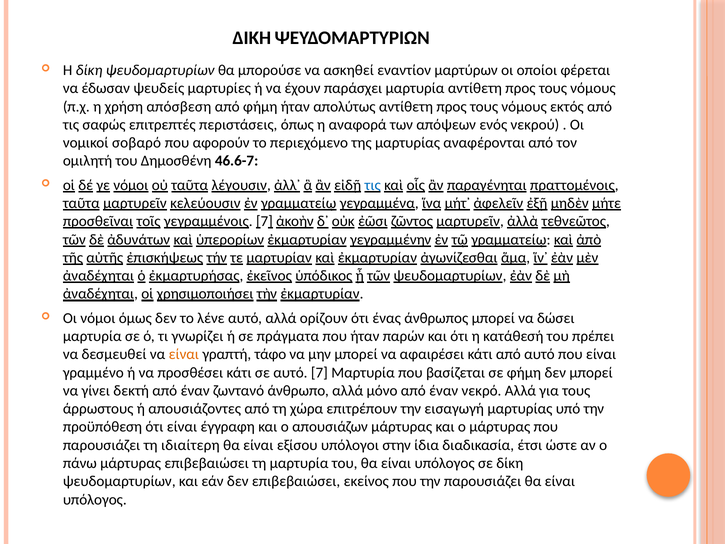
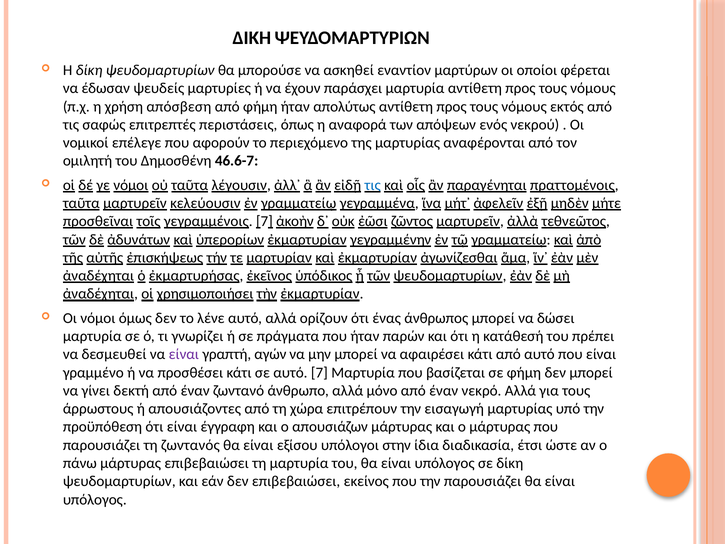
σοβαρό: σοβαρό -> επέλεγε
είναι at (184, 354) colour: orange -> purple
τάφο: τάφο -> αγών
ιδιαίτερη: ιδιαίτερη -> ζωντανός
